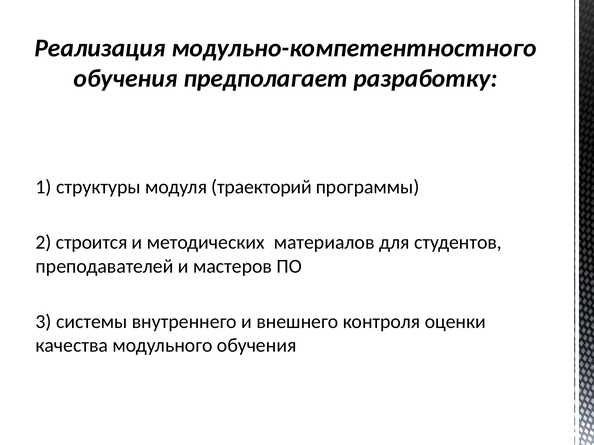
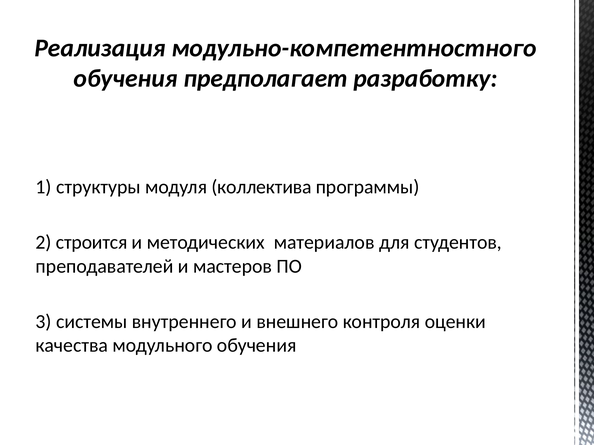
траекторий: траекторий -> коллектива
